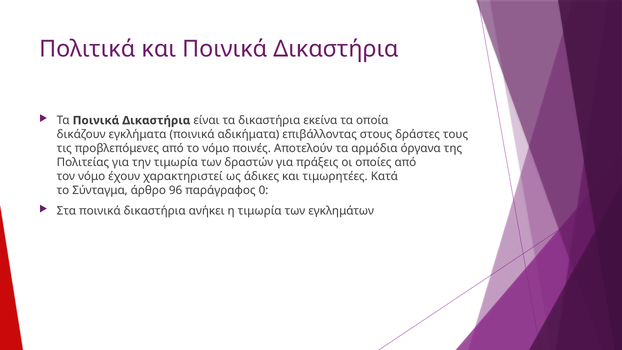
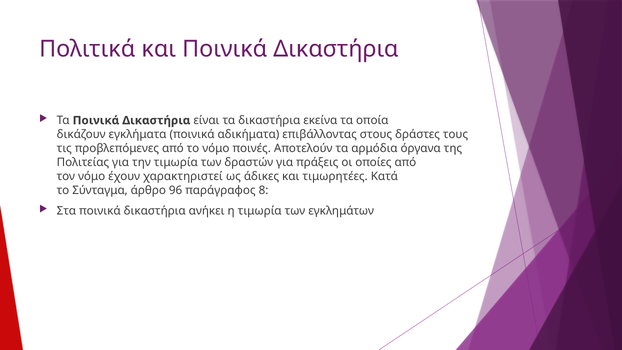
0: 0 -> 8
